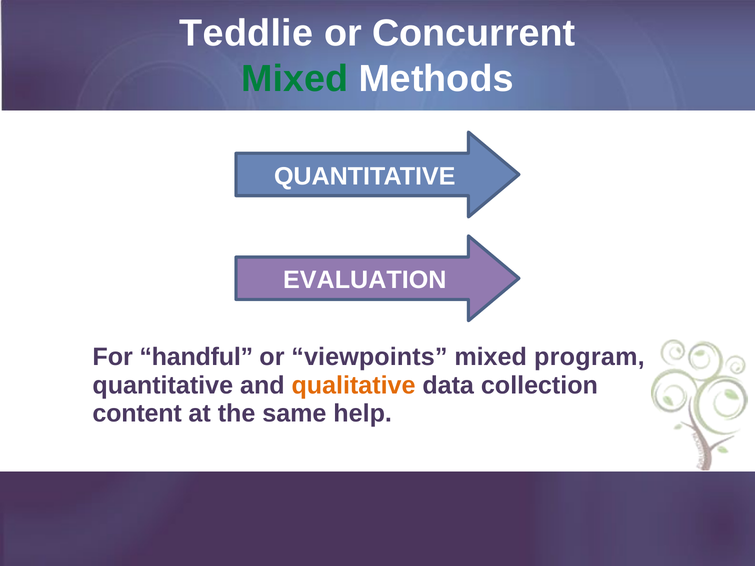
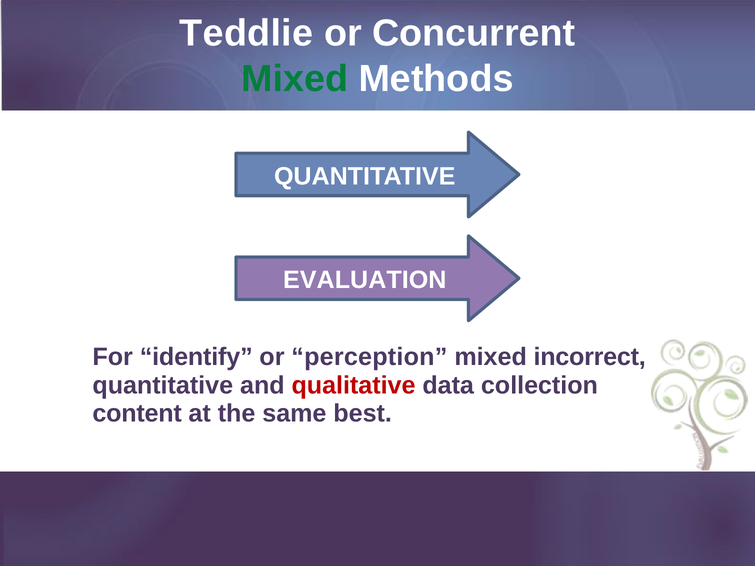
handful: handful -> identify
viewpoints: viewpoints -> perception
program: program -> incorrect
qualitative colour: orange -> red
help: help -> best
